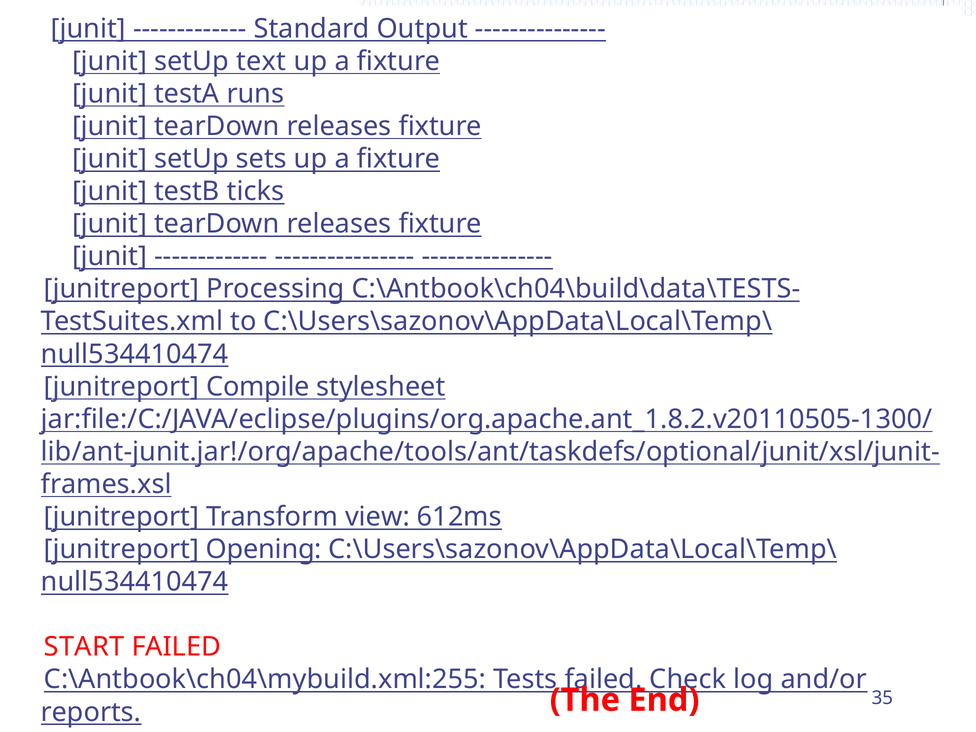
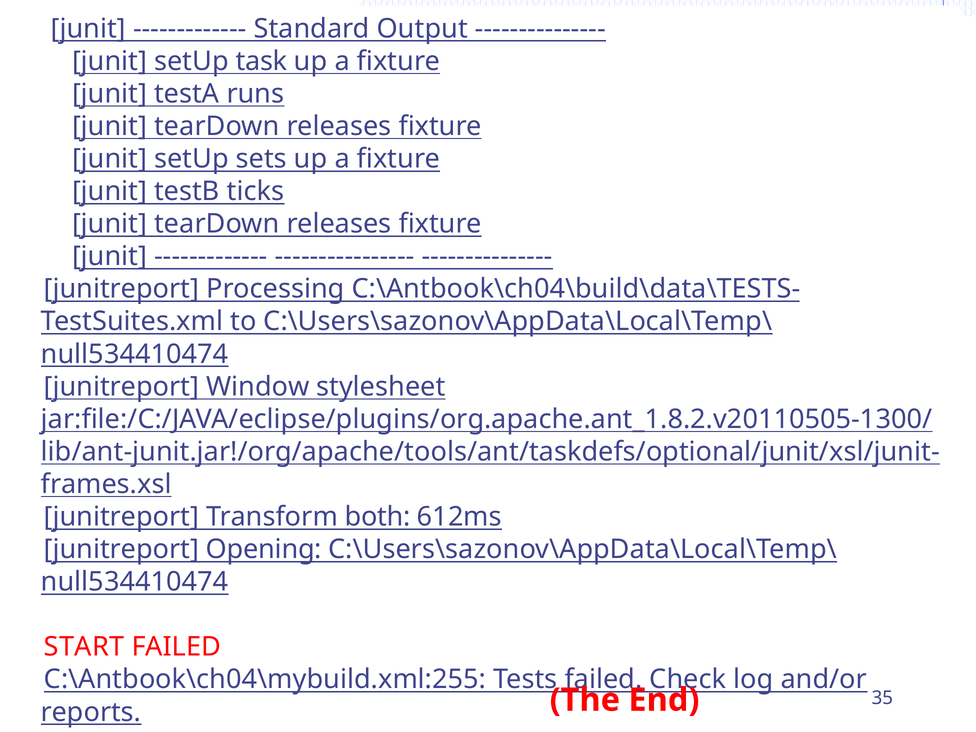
text: text -> task
Compile: Compile -> Window
view: view -> both
